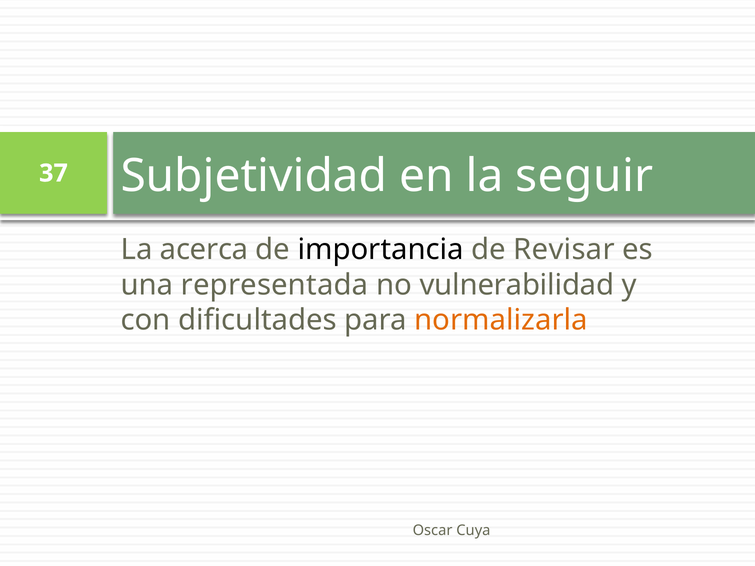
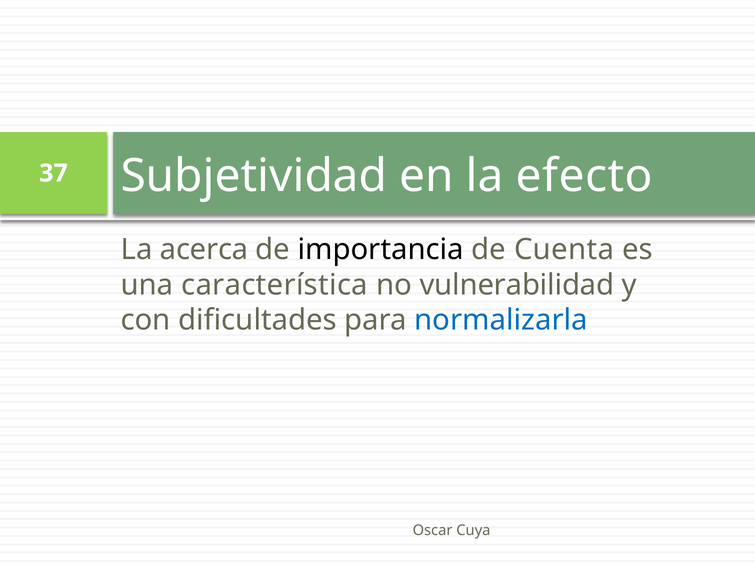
seguir: seguir -> efecto
Revisar: Revisar -> Cuenta
representada: representada -> característica
normalizarla colour: orange -> blue
